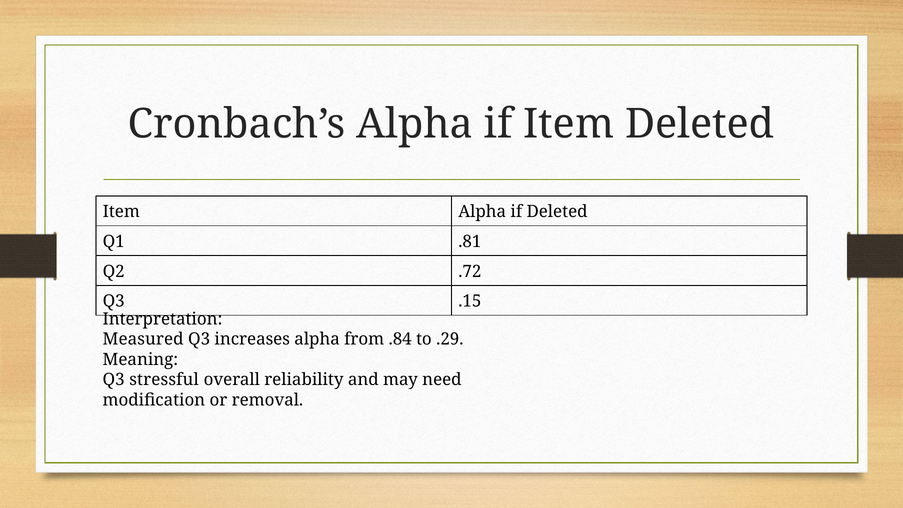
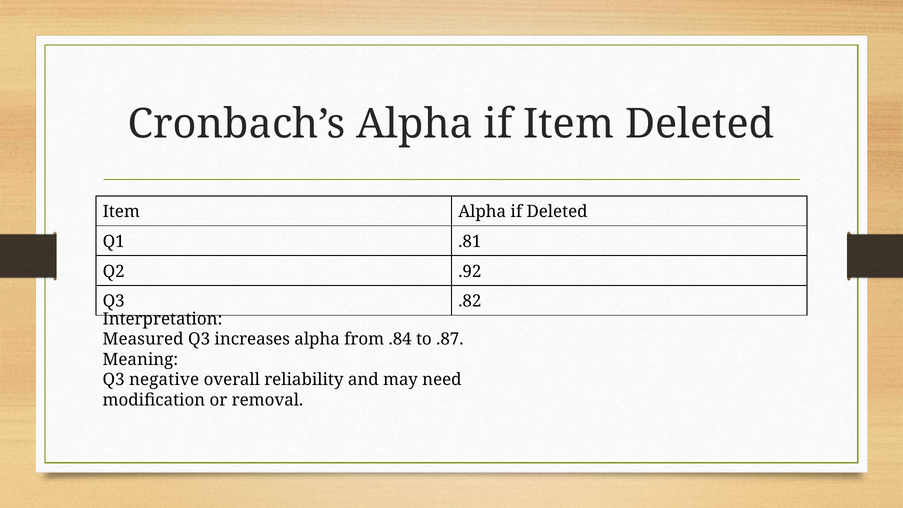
.72: .72 -> .92
.15: .15 -> .82
.29: .29 -> .87
stressful: stressful -> negative
